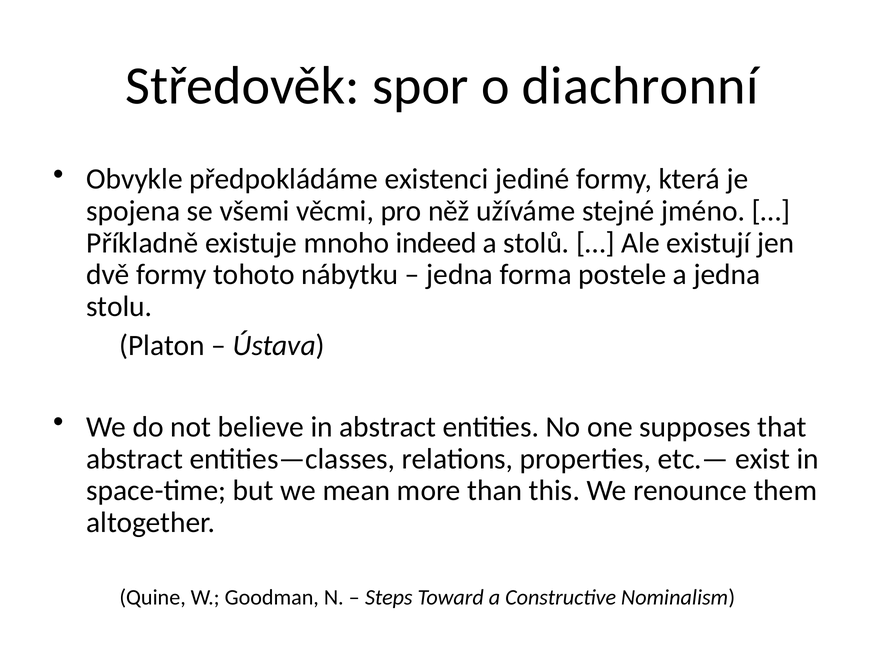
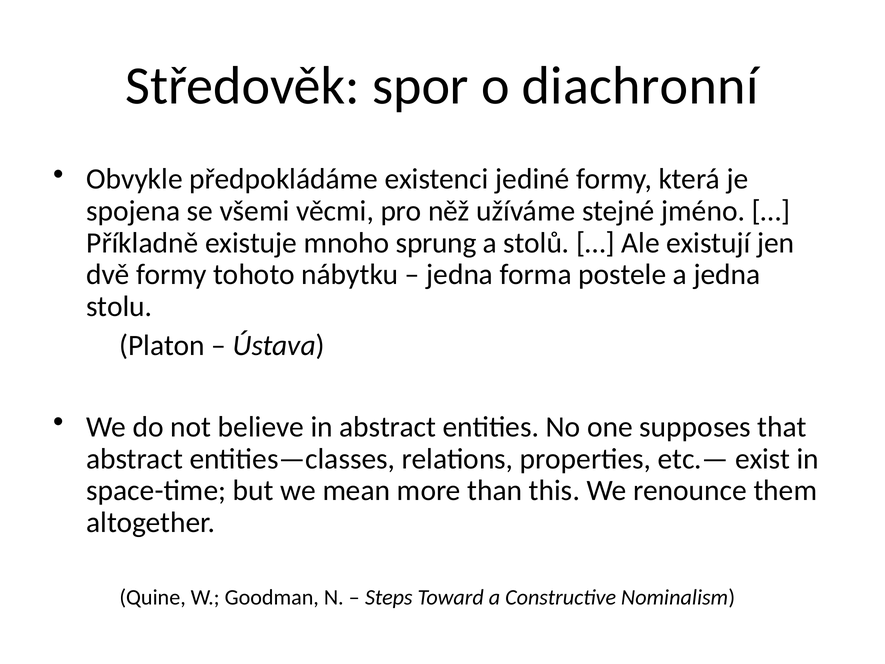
indeed: indeed -> sprung
